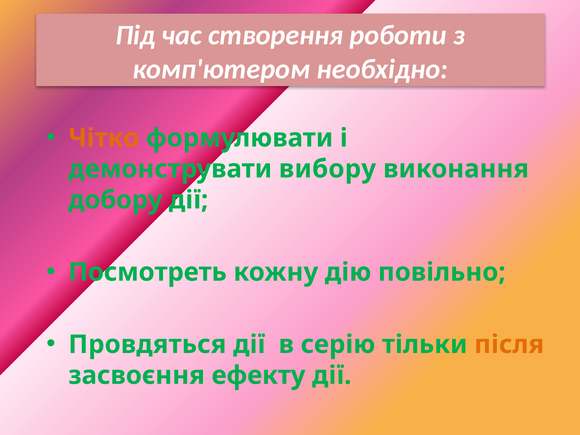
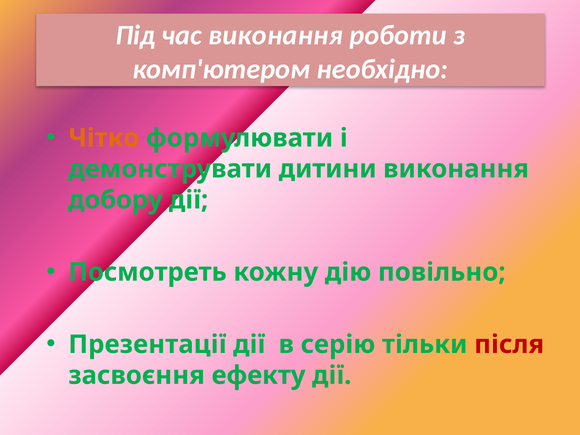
час створення: створення -> виконання
вибору: вибору -> дитини
Провдяться: Провдяться -> Презентації
після colour: orange -> red
